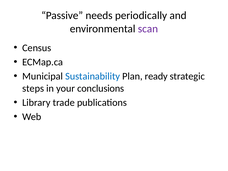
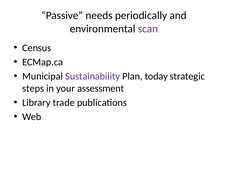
Sustainability colour: blue -> purple
ready: ready -> today
conclusions: conclusions -> assessment
